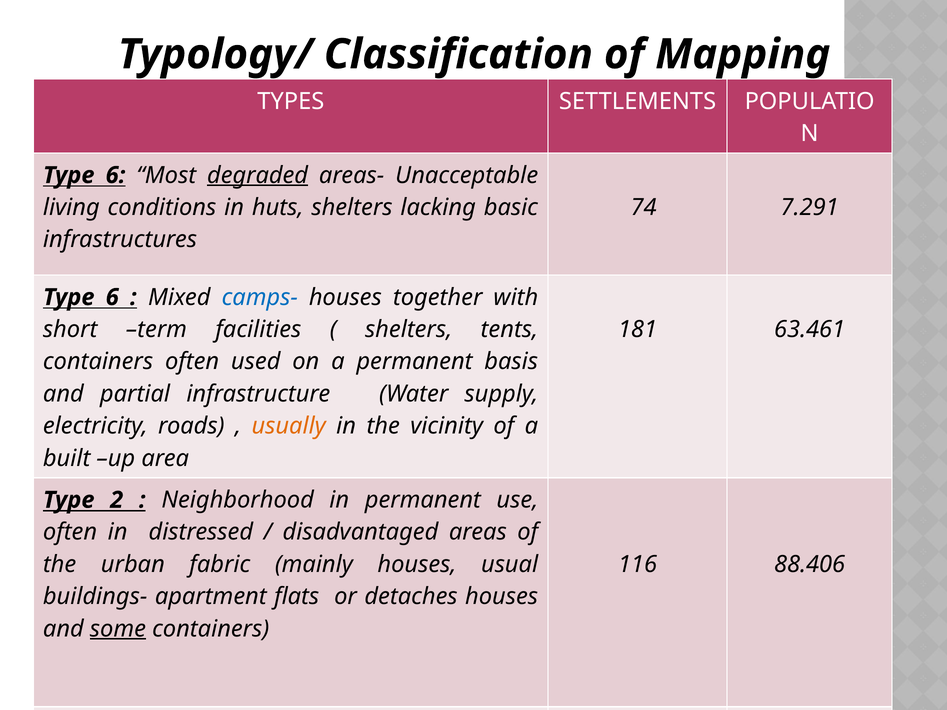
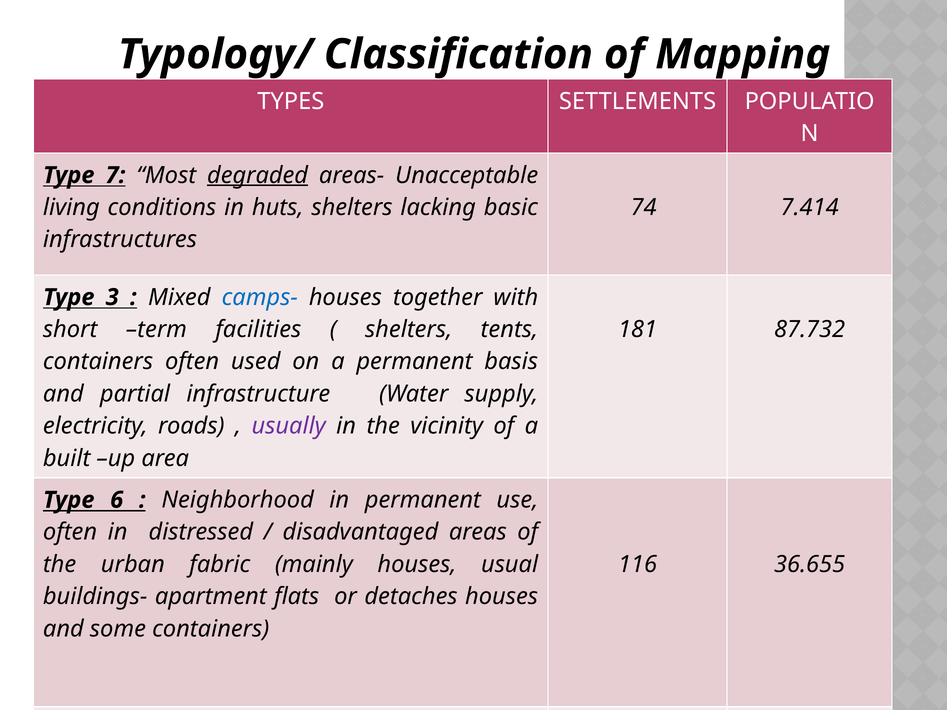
6 at (116, 175): 6 -> 7
7.291: 7.291 -> 7.414
6 at (112, 297): 6 -> 3
63.461: 63.461 -> 87.732
usually colour: orange -> purple
2: 2 -> 6
88.406: 88.406 -> 36.655
some underline: present -> none
